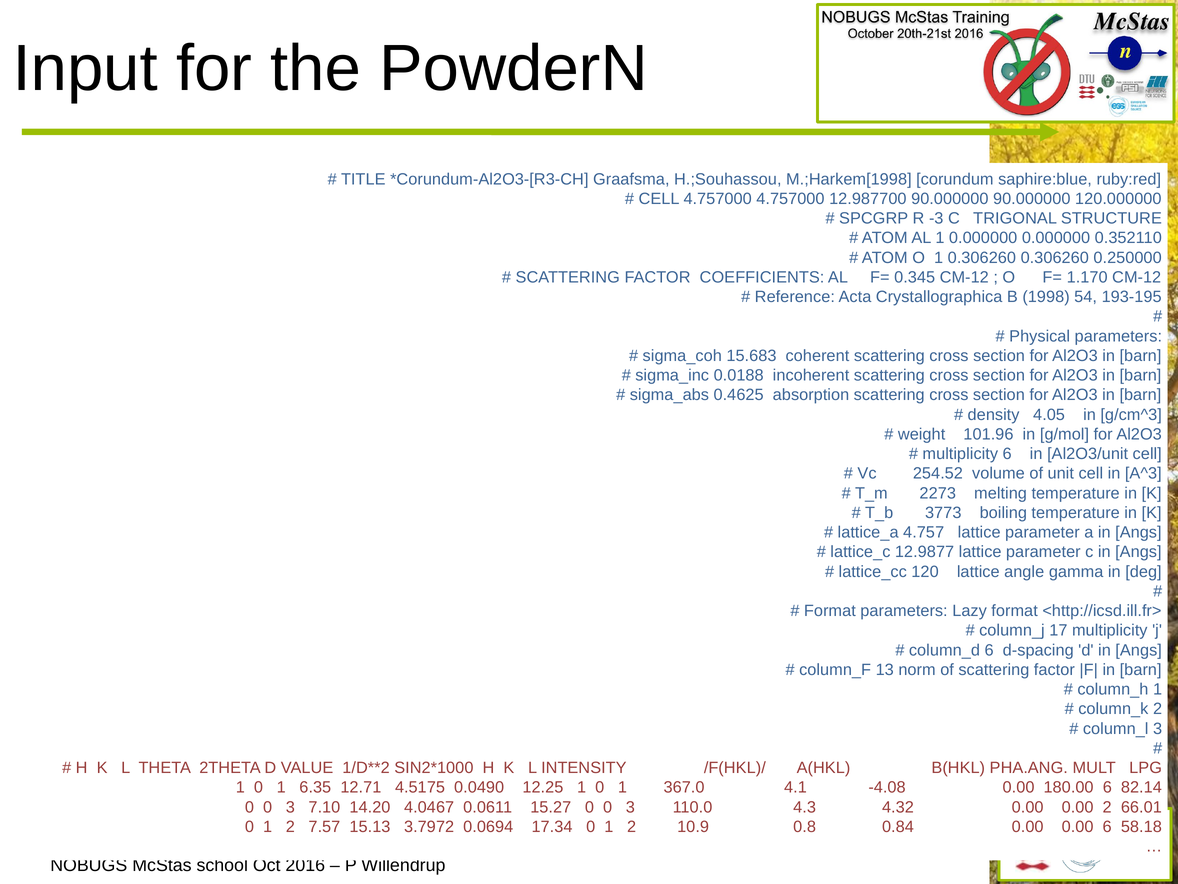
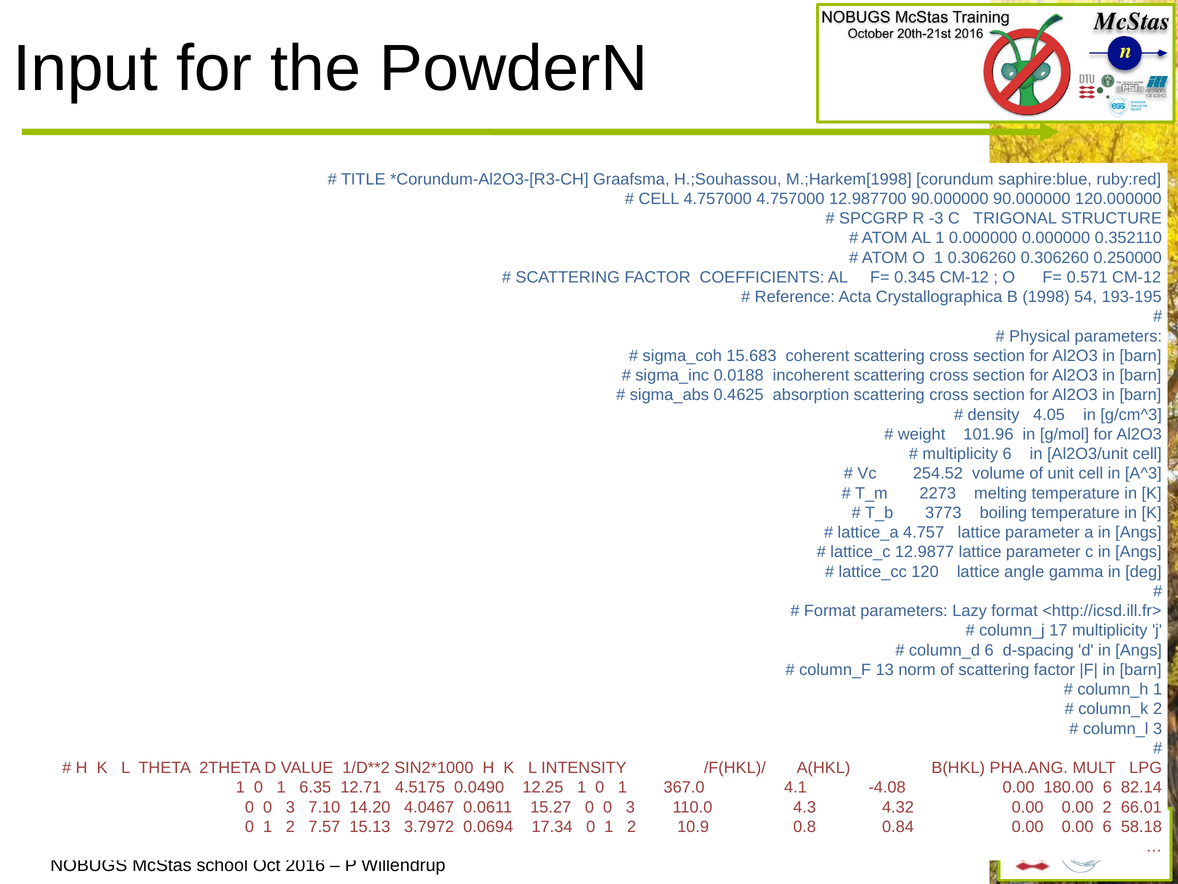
1.170: 1.170 -> 0.571
